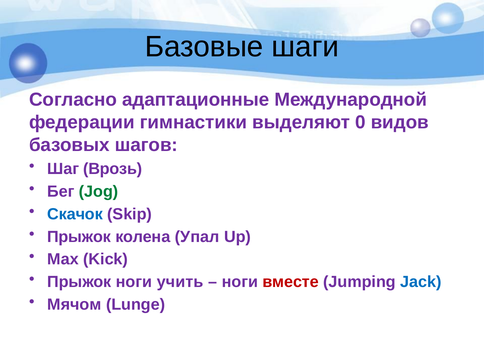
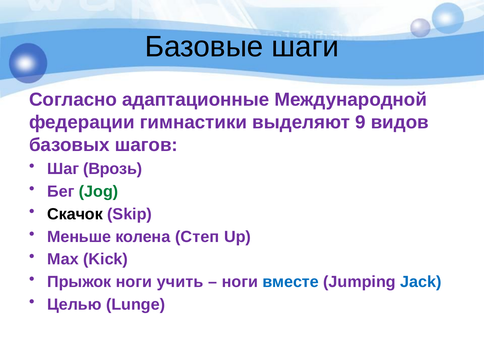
0: 0 -> 9
Скачок colour: blue -> black
Прыжок at (79, 237): Прыжок -> Меньше
Упал: Упал -> Степ
вместе colour: red -> blue
Мячом: Мячом -> Целью
